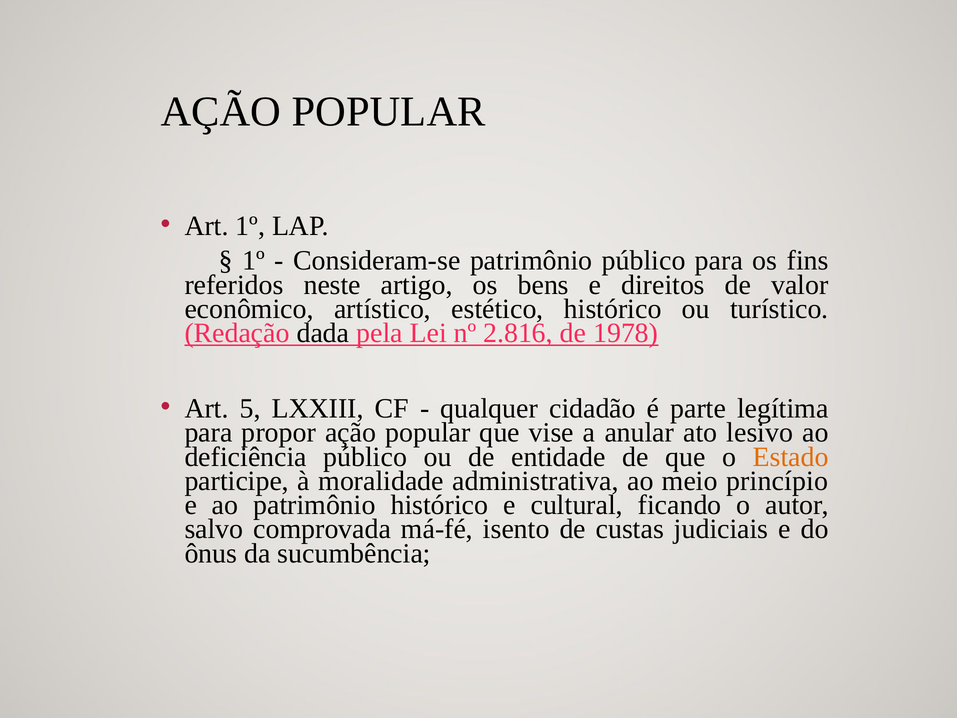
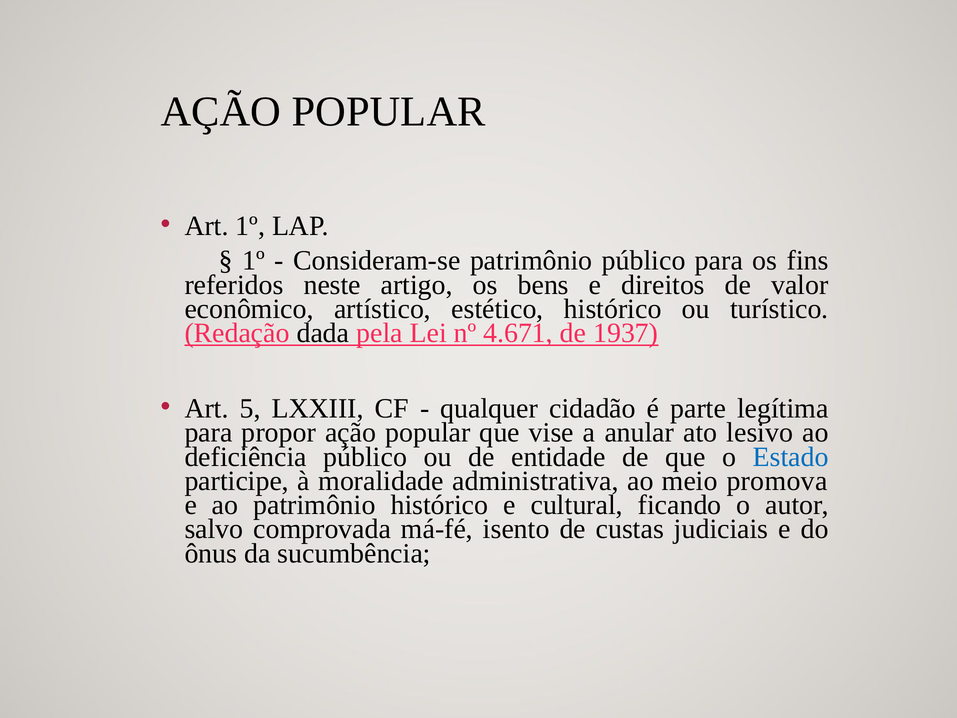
2.816: 2.816 -> 4.671
1978: 1978 -> 1937
Estado colour: orange -> blue
princípio: princípio -> promova
